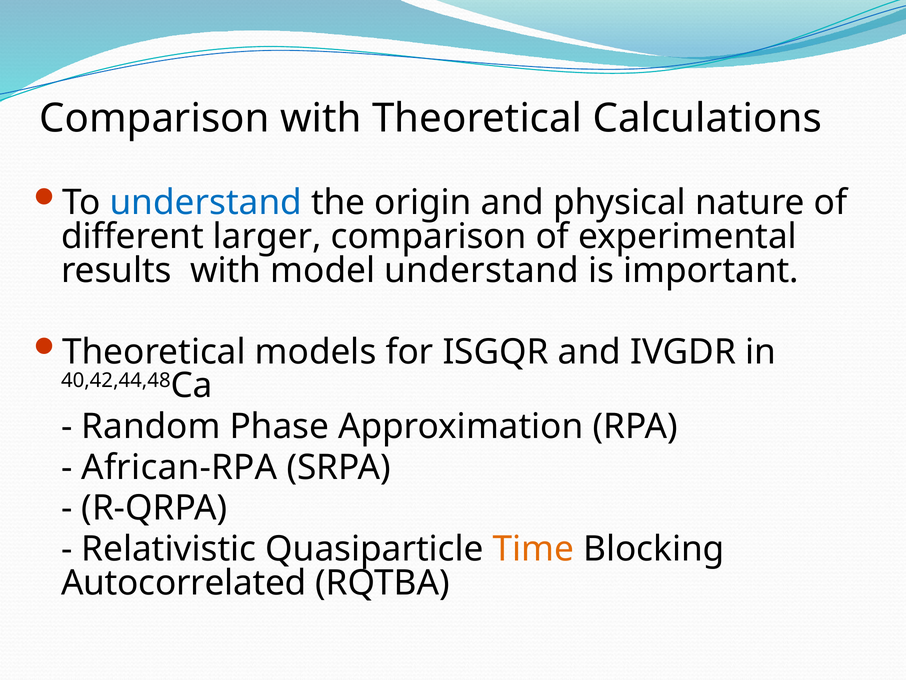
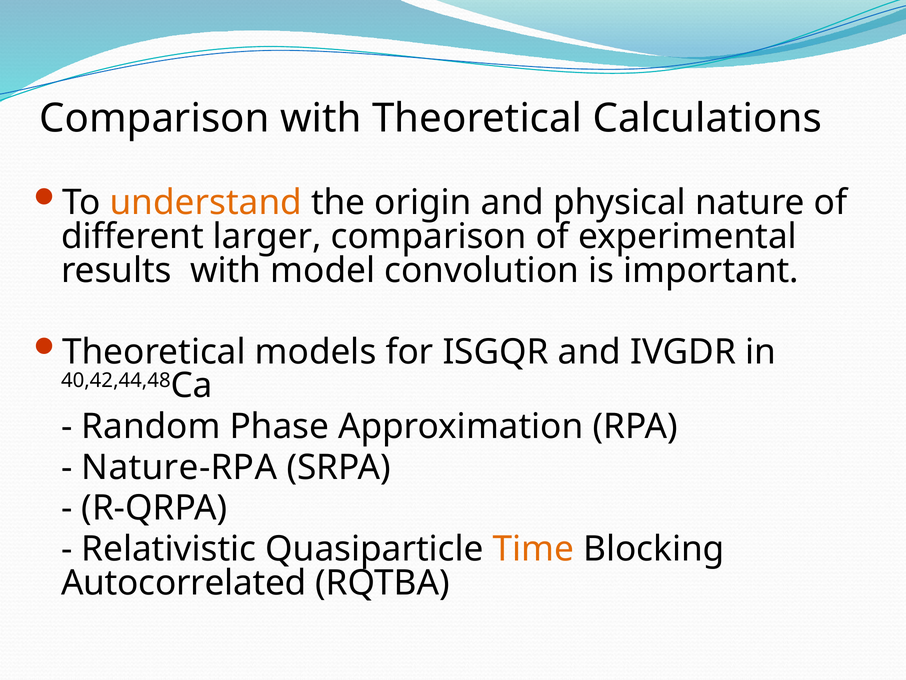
understand at (206, 203) colour: blue -> orange
model understand: understand -> convolution
African-RPA: African-RPA -> Nature-RPA
